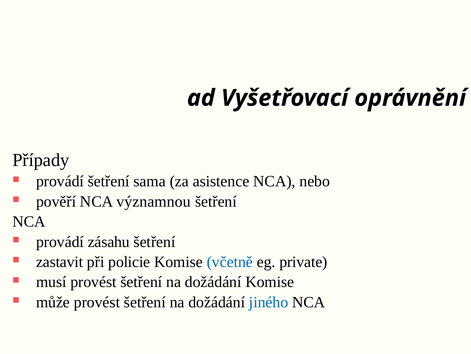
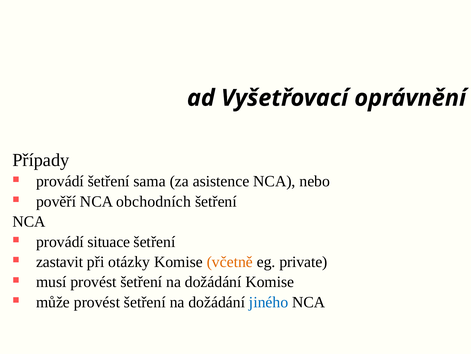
významnou: významnou -> obchodních
zásahu: zásahu -> situace
policie: policie -> otázky
včetně colour: blue -> orange
